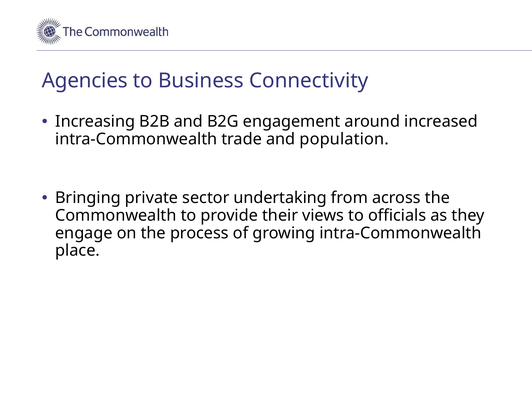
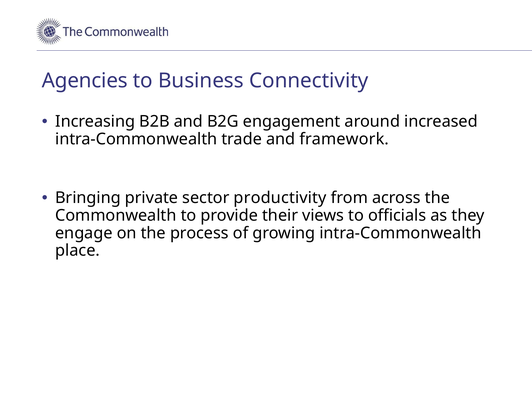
population: population -> framework
undertaking: undertaking -> productivity
